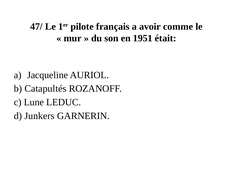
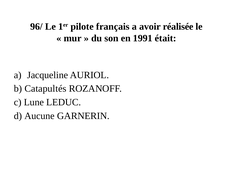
47/: 47/ -> 96/
comme: comme -> réalisée
1951: 1951 -> 1991
Junkers: Junkers -> Aucune
